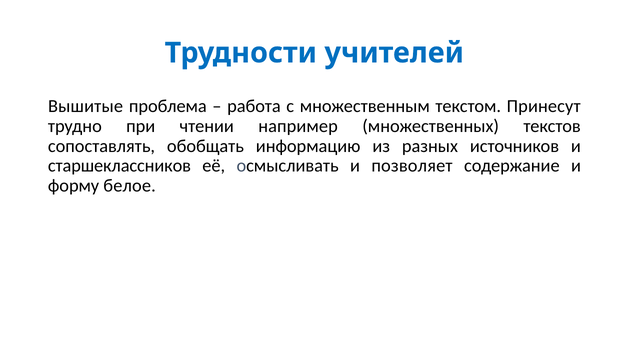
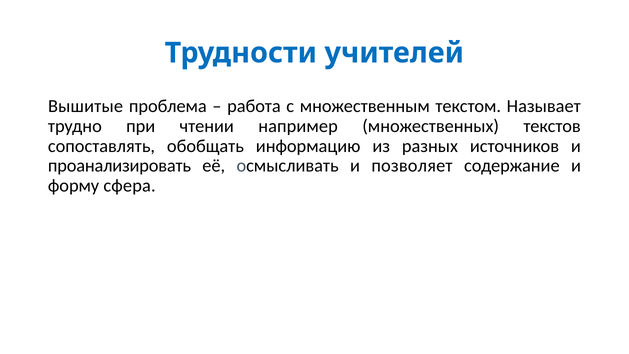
Принесут: Принесут -> Называет
старшеклассников: старшеклассников -> проанализировать
белое: белое -> сфера
